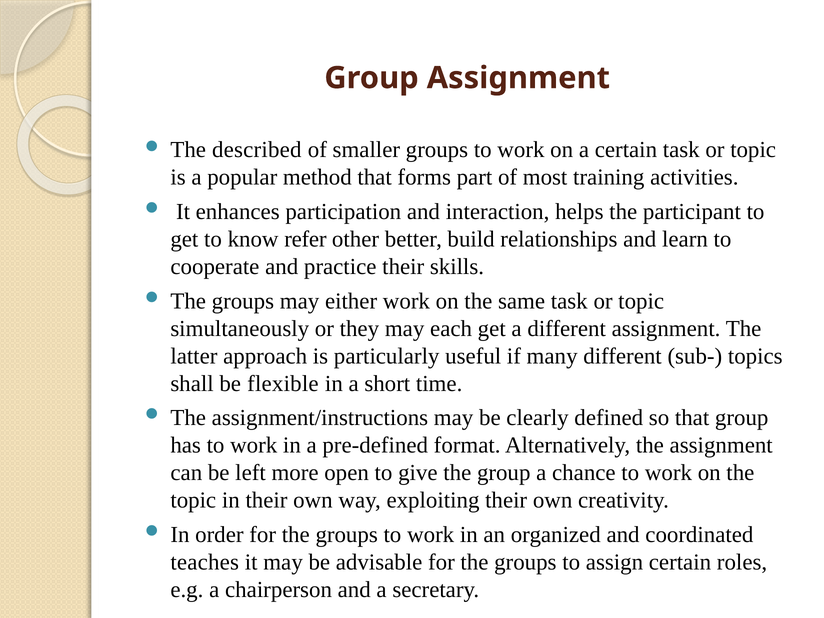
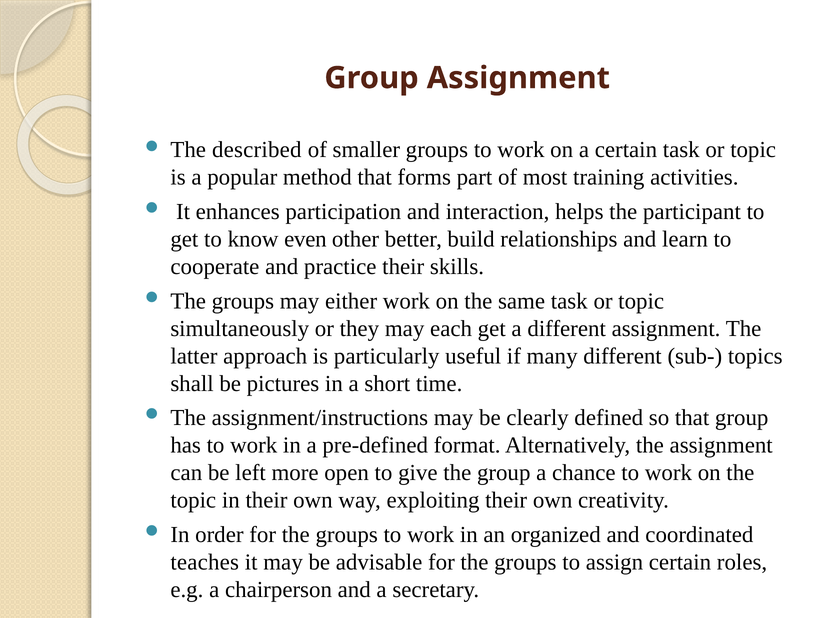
refer: refer -> even
flexible: flexible -> pictures
